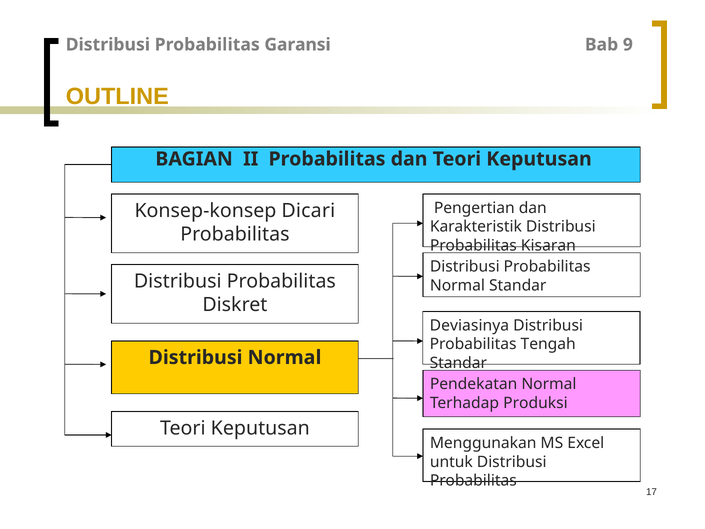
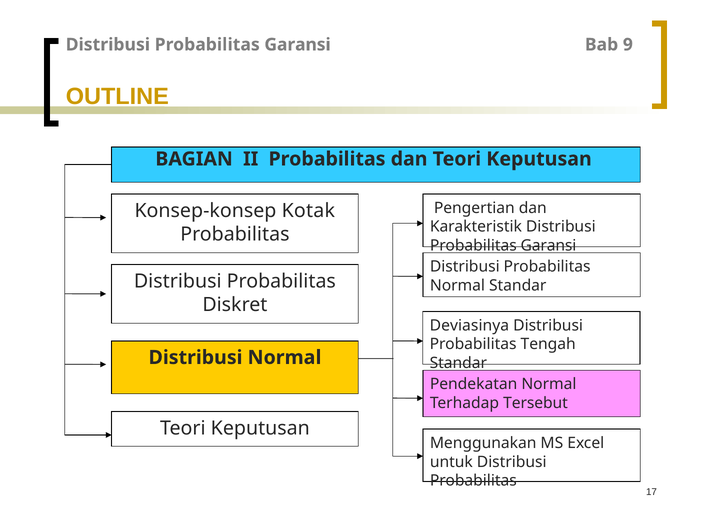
Dicari: Dicari -> Kotak
Kisaran at (548, 245): Kisaran -> Garansi
Produksi: Produksi -> Tersebut
